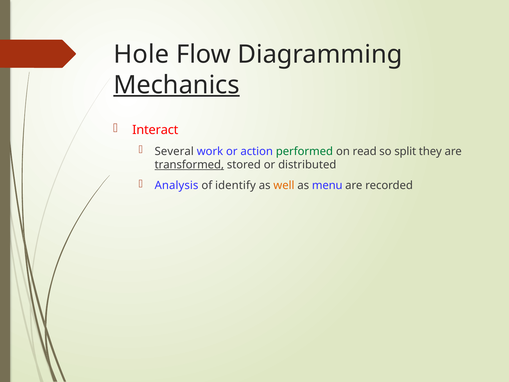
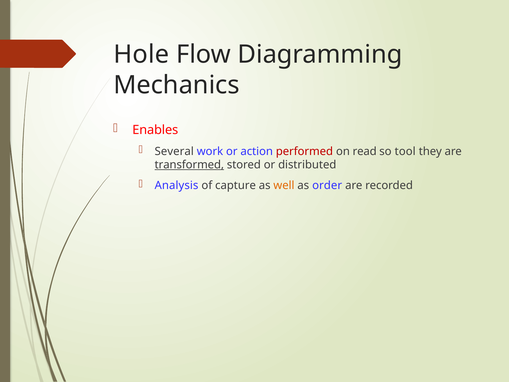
Mechanics underline: present -> none
Interact: Interact -> Enables
performed colour: green -> red
split: split -> tool
identify: identify -> capture
menu: menu -> order
